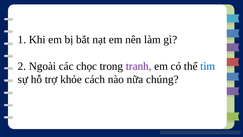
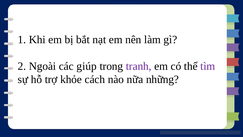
chọc: chọc -> giúp
tìm colour: blue -> purple
chúng: chúng -> những
